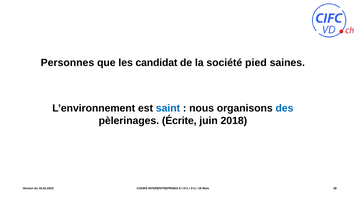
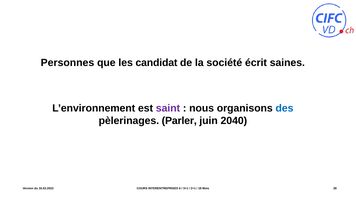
pied: pied -> écrit
saint colour: blue -> purple
Écrite: Écrite -> Parler
2018: 2018 -> 2040
